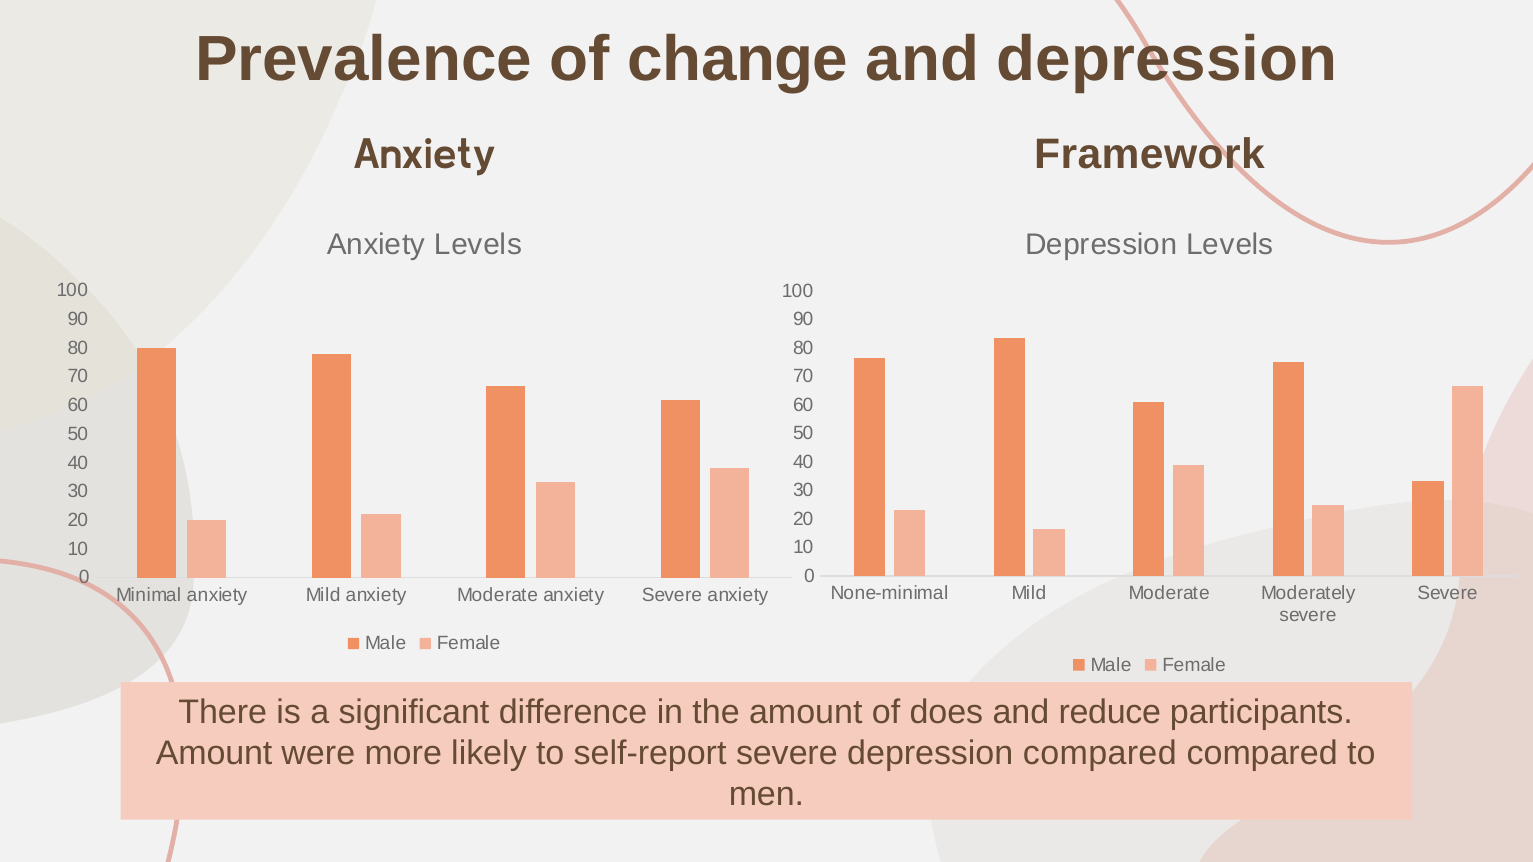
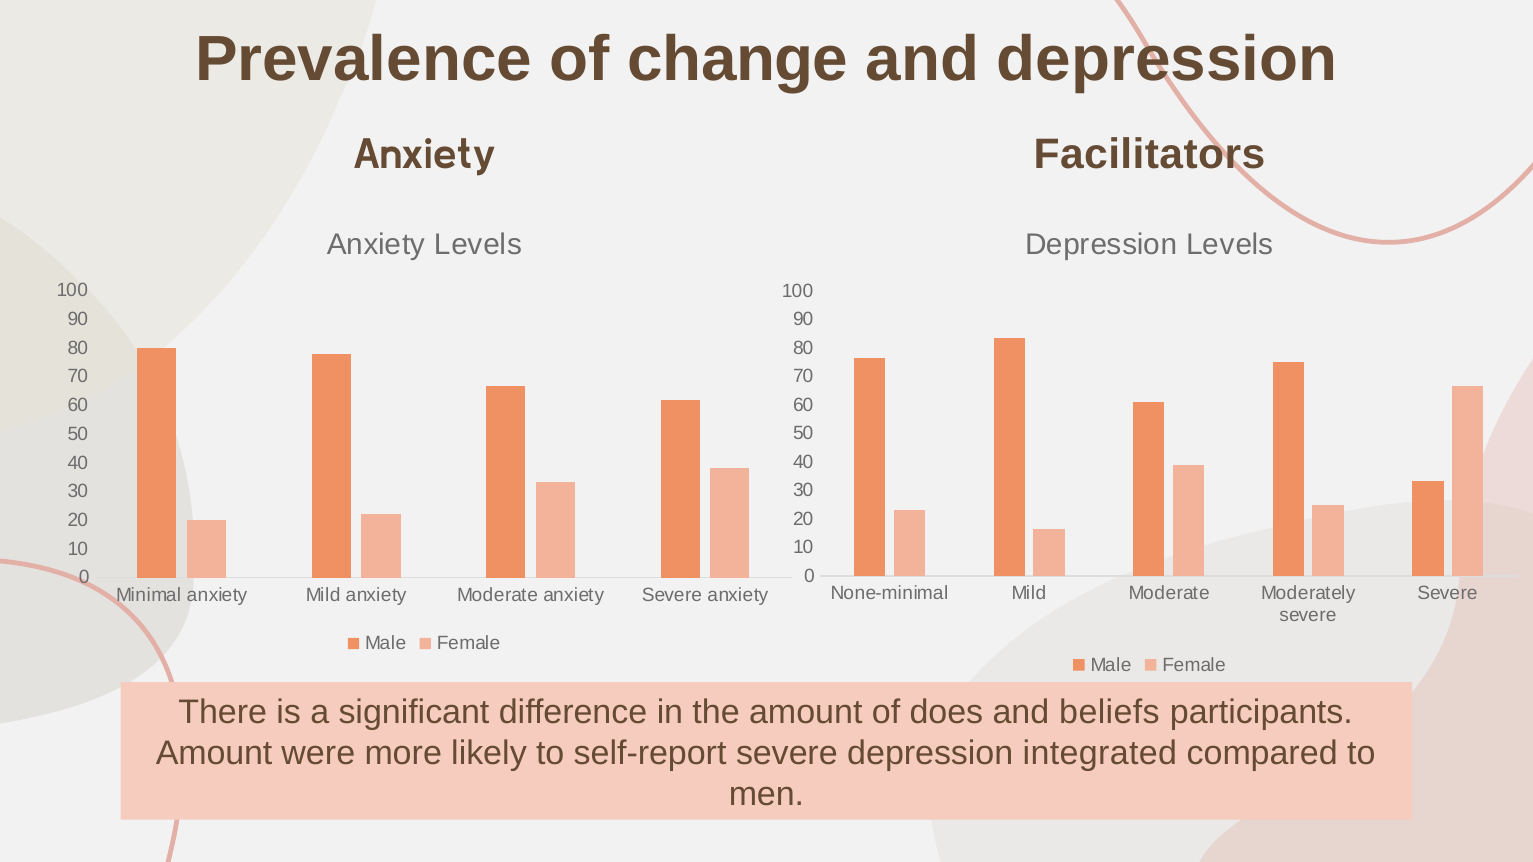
Framework: Framework -> Facilitators
reduce: reduce -> beliefs
depression compared: compared -> integrated
